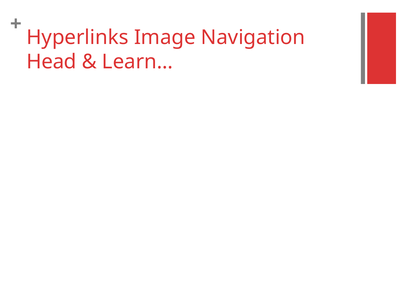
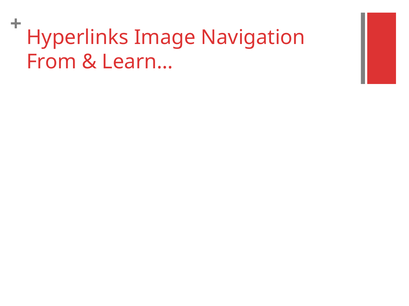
Head: Head -> From
